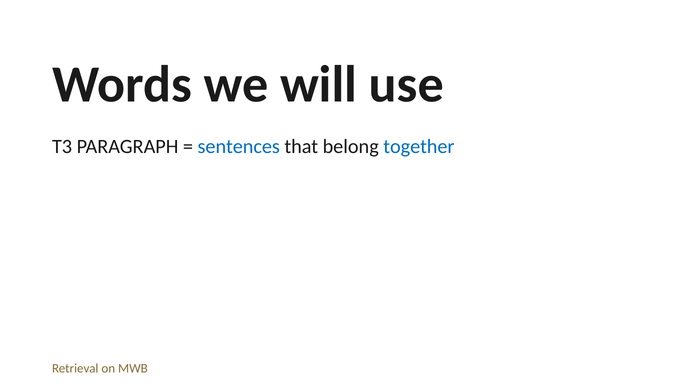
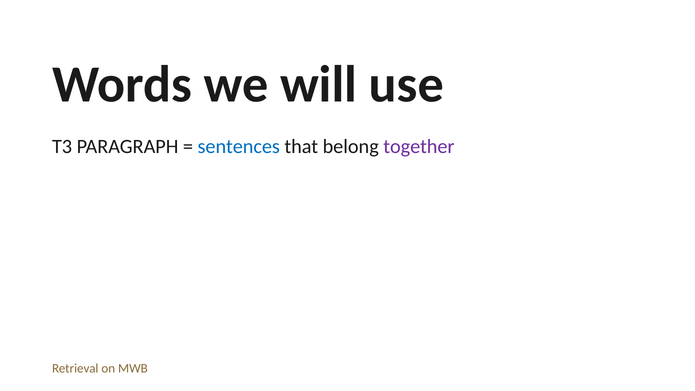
together colour: blue -> purple
